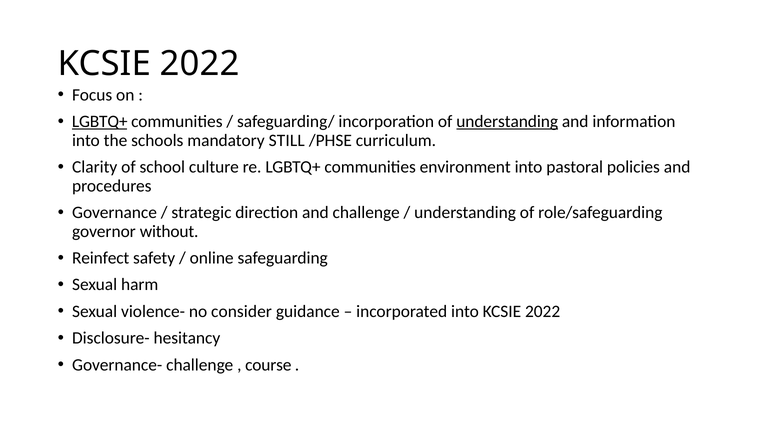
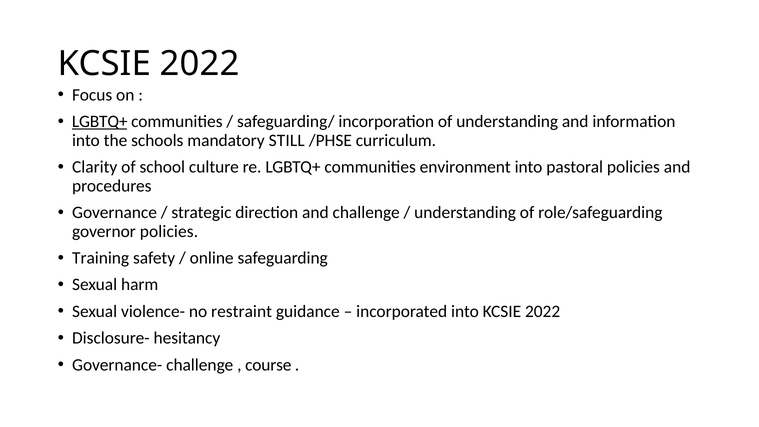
understanding at (507, 122) underline: present -> none
governor without: without -> policies
Reinfect: Reinfect -> Training
consider: consider -> restraint
